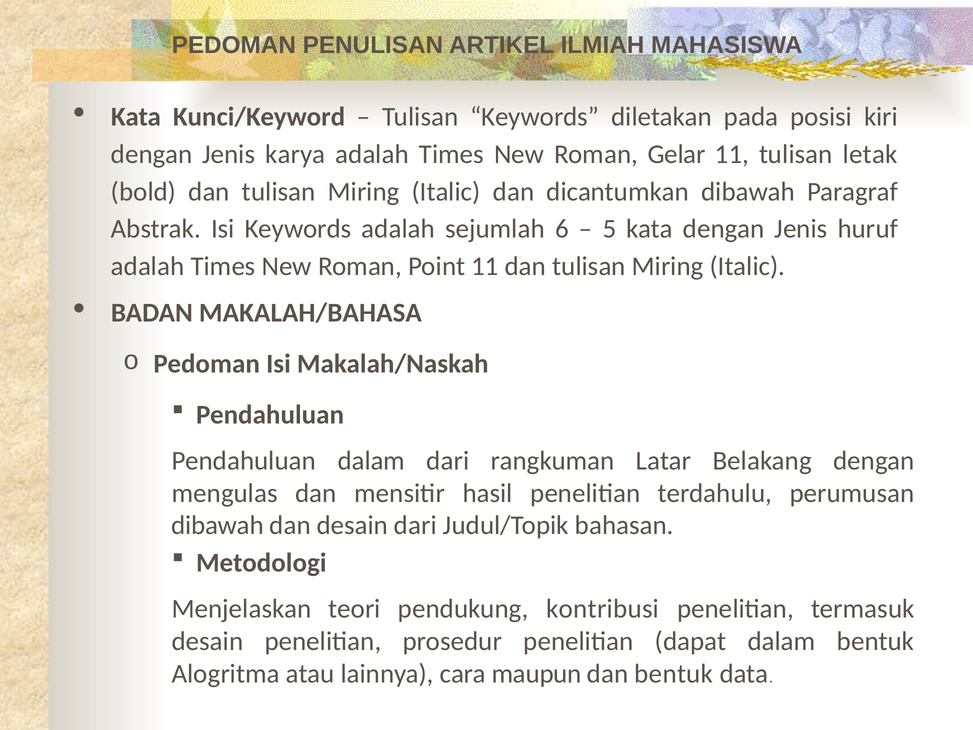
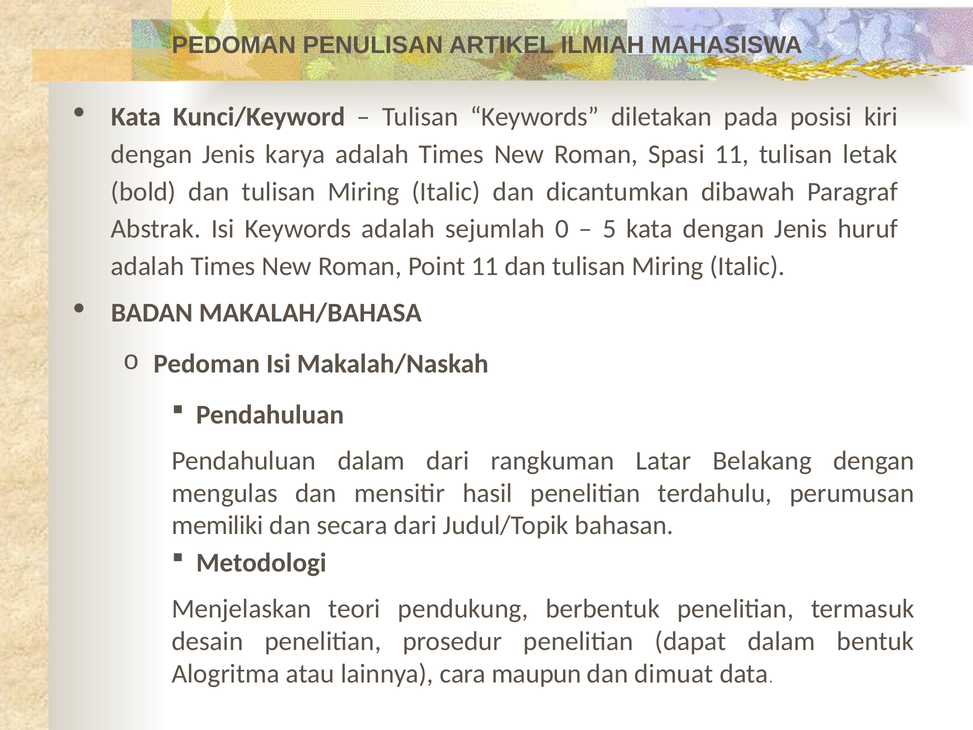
Gelar: Gelar -> Spasi
6: 6 -> 0
dibawah at (218, 525): dibawah -> memiliki
dan desain: desain -> secara
kontribusi: kontribusi -> berbentuk
dan bentuk: bentuk -> dimuat
